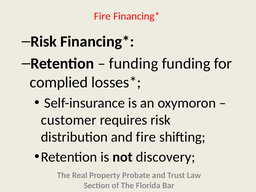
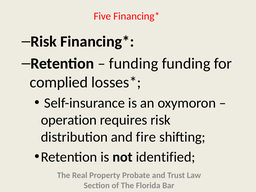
Fire at (102, 16): Fire -> Five
customer: customer -> operation
discovery: discovery -> identified
